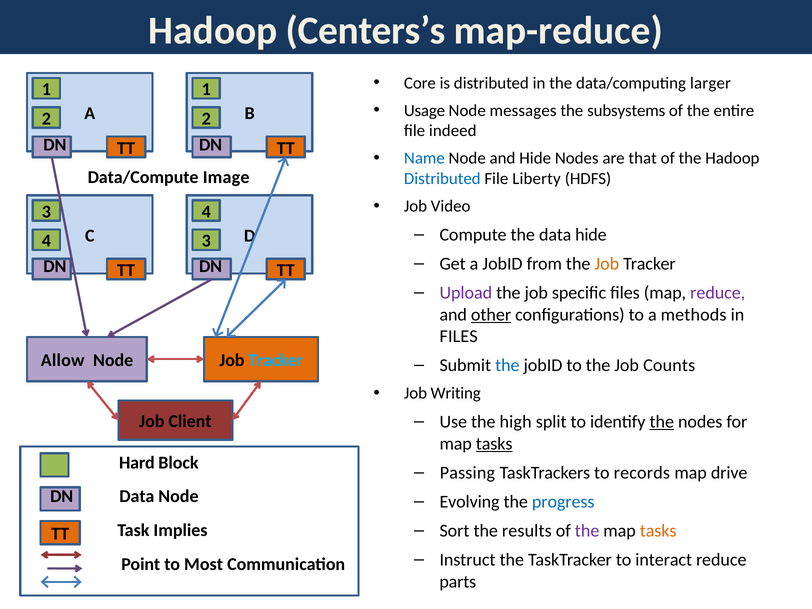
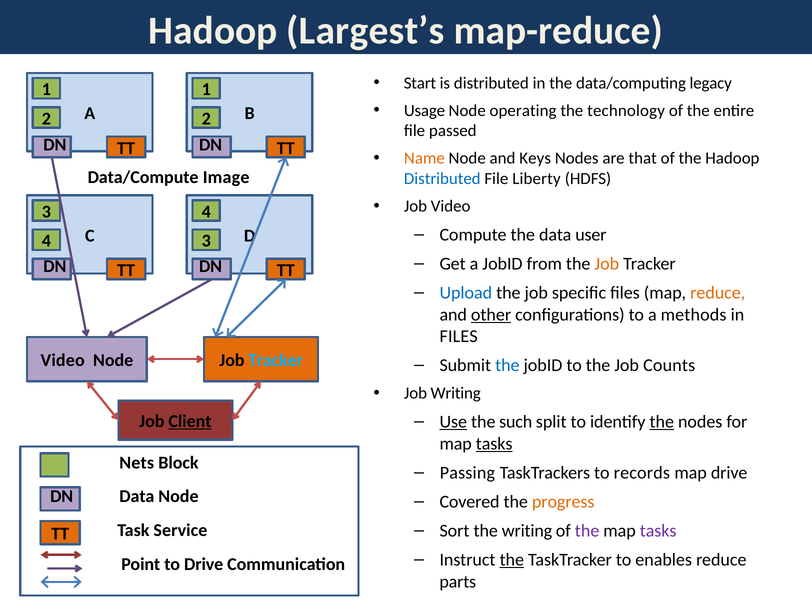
Centers’s: Centers’s -> Largest’s
Core: Core -> Start
larger: larger -> legacy
messages: messages -> operating
subsystems: subsystems -> technology
indeed: indeed -> passed
Name colour: blue -> orange
and Hide: Hide -> Keys
data hide: hide -> user
Upload colour: purple -> blue
reduce at (718, 293) colour: purple -> orange
Allow at (63, 360): Allow -> Video
Use underline: none -> present
high: high -> such
Client underline: none -> present
Hard: Hard -> Nets
Evolving: Evolving -> Covered
progress colour: blue -> orange
the results: results -> writing
tasks at (658, 531) colour: orange -> purple
Implies: Implies -> Service
the at (512, 560) underline: none -> present
interact: interact -> enables
to Most: Most -> Drive
